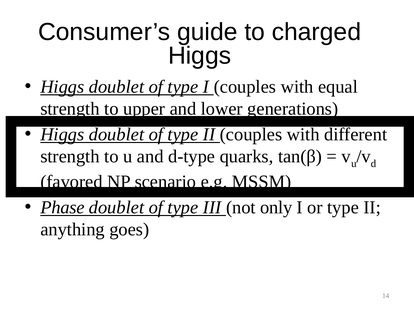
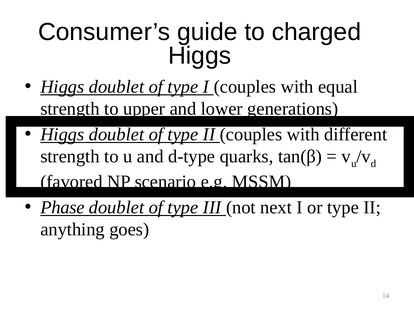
only: only -> next
